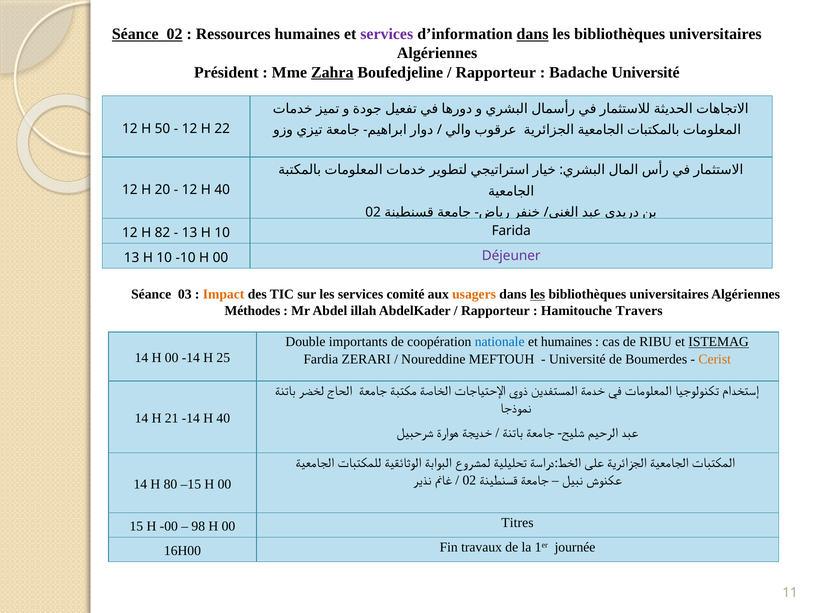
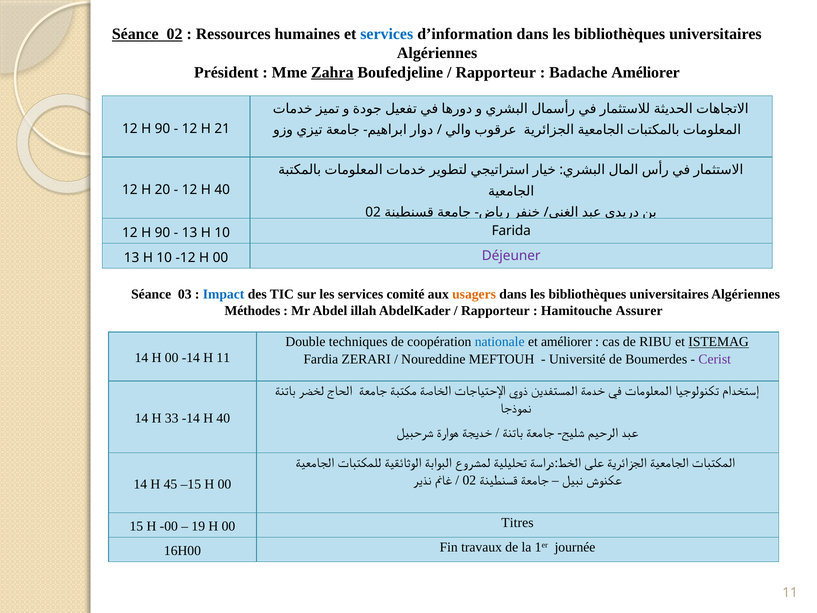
services at (387, 34) colour: purple -> blue
dans at (533, 34) underline: present -> none
Badache Université: Université -> Améliorer
50 at (162, 129): 50 -> 90
22: 22 -> 21
82 at (162, 233): 82 -> 90
-10: -10 -> -12
Impact colour: orange -> blue
les at (538, 294) underline: present -> none
Travers: Travers -> Assurer
importants: importants -> techniques
et humaines: humaines -> améliorer
H 25: 25 -> 11
Cerist colour: orange -> purple
21: 21 -> 33
80: 80 -> 45
98: 98 -> 19
